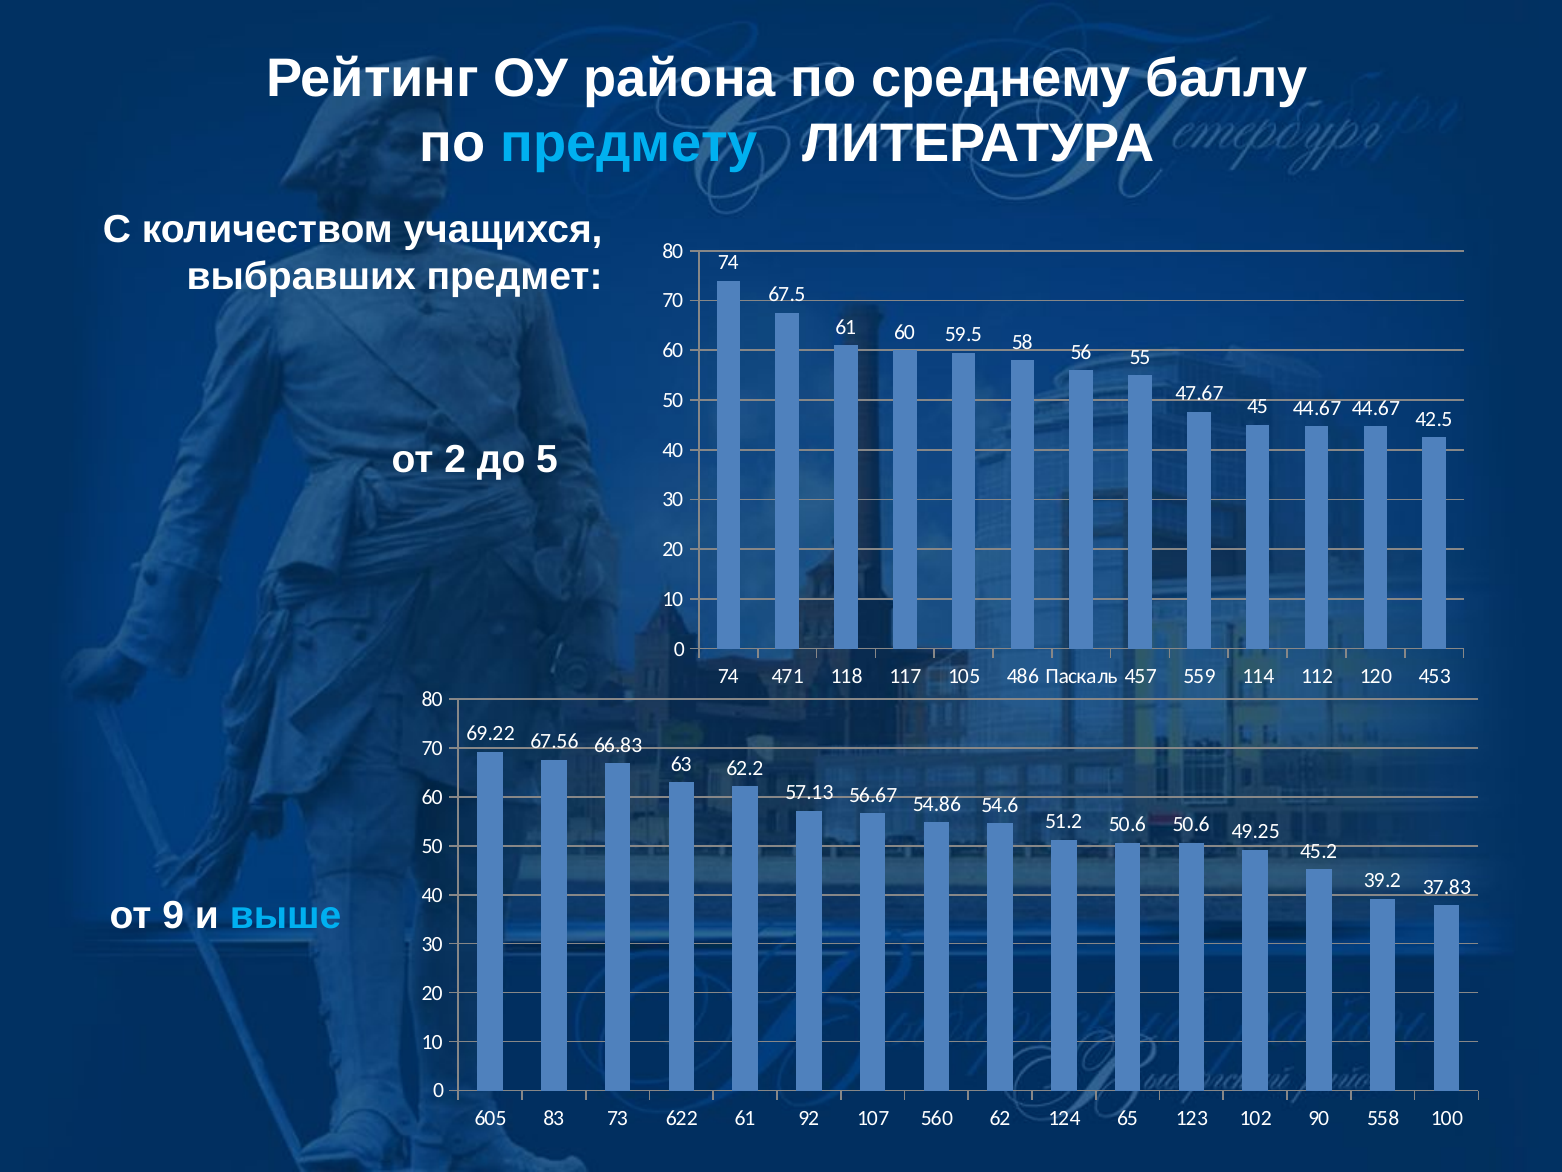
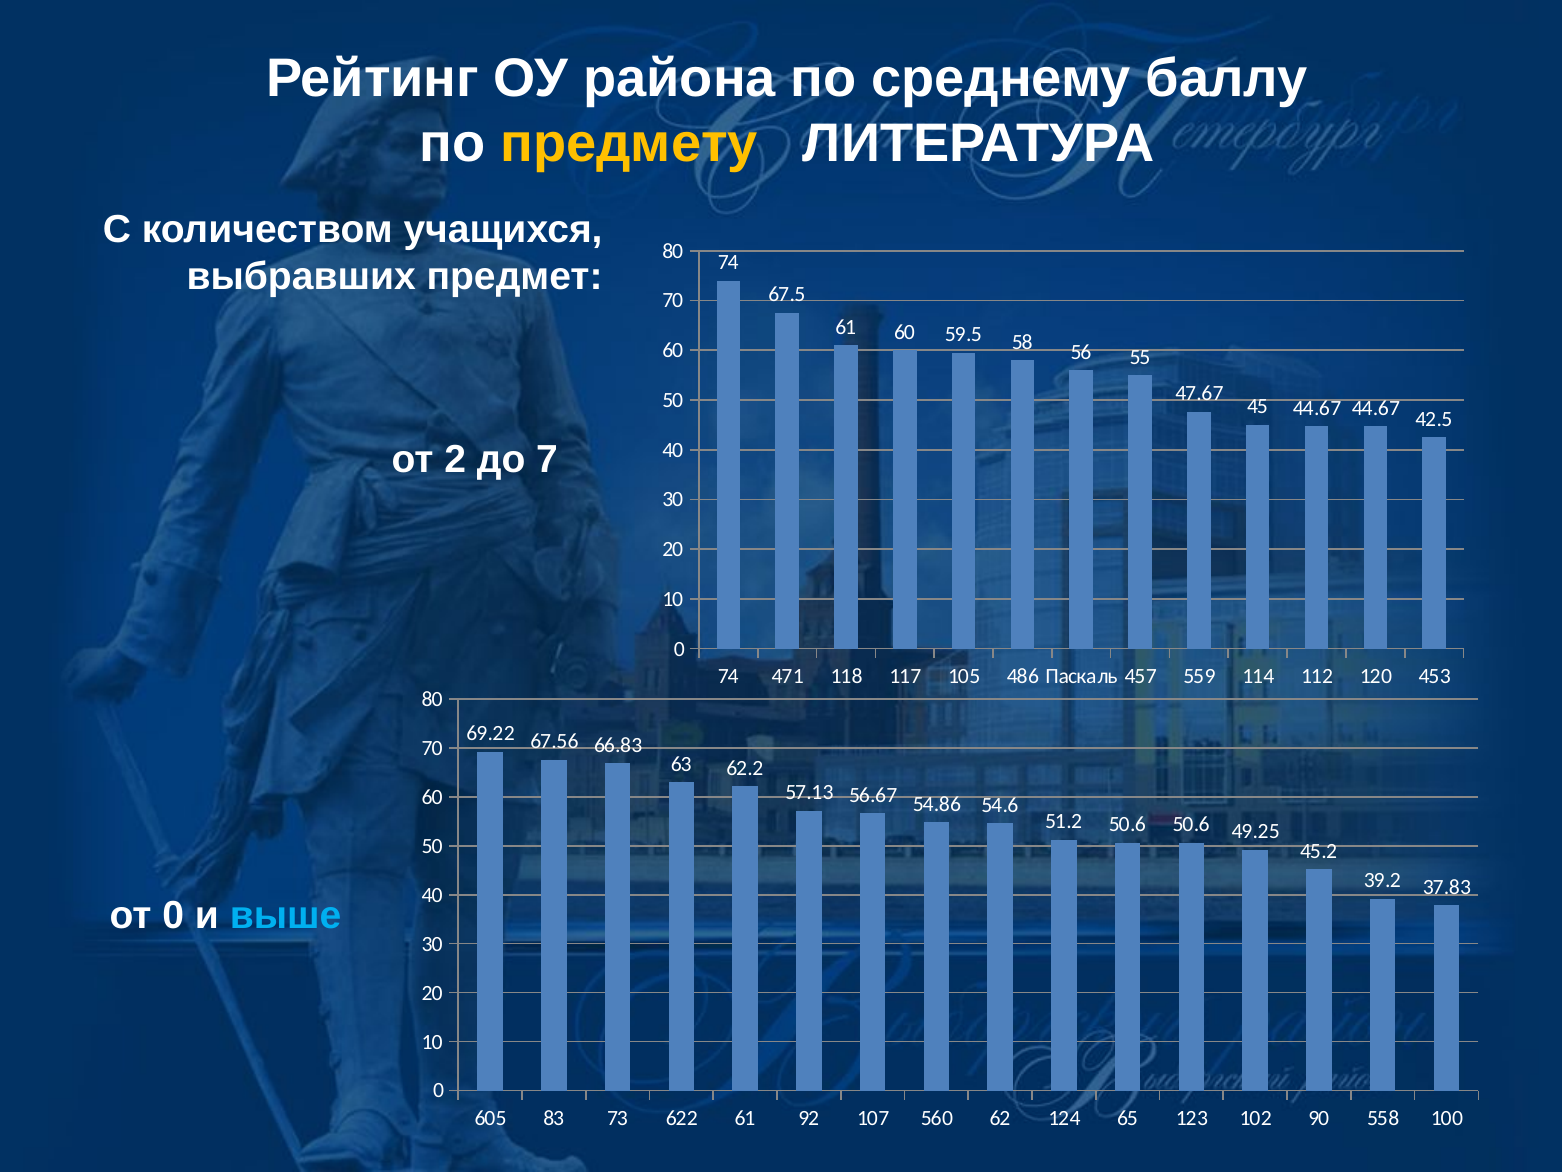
предмету colour: light blue -> yellow
5: 5 -> 7
от 9: 9 -> 0
